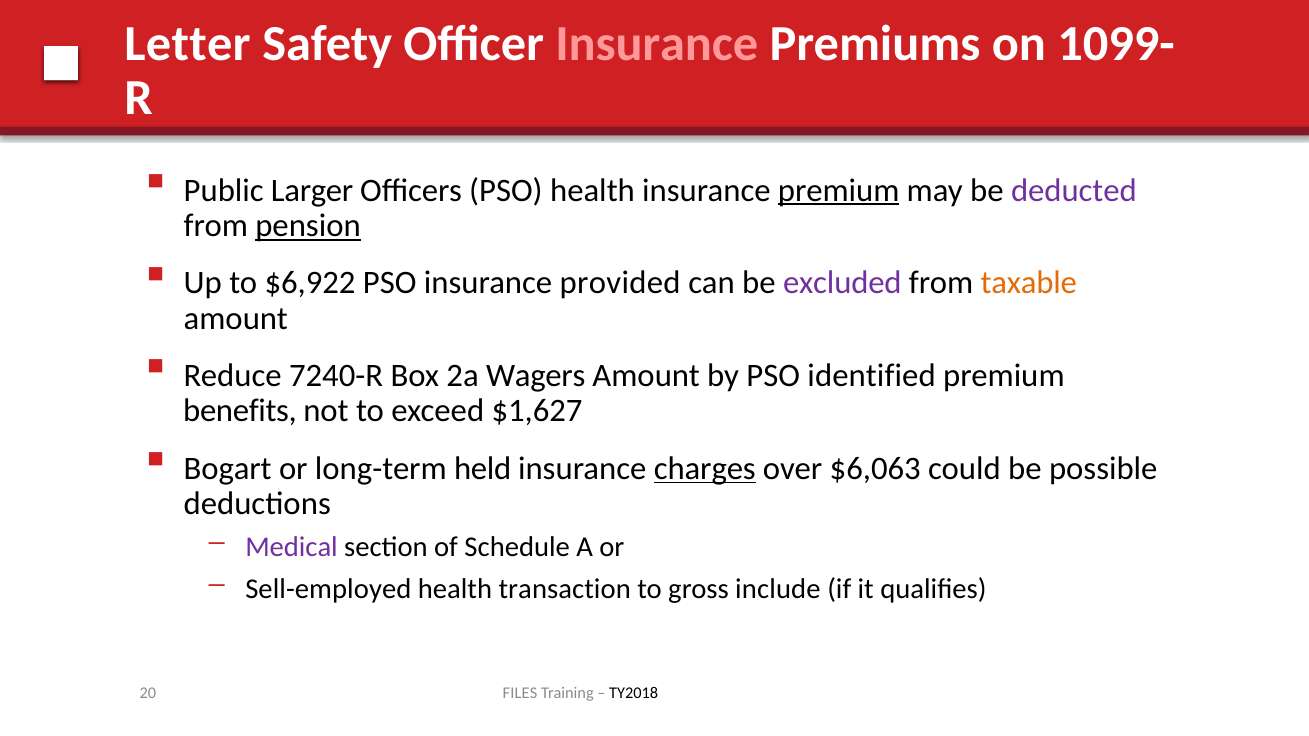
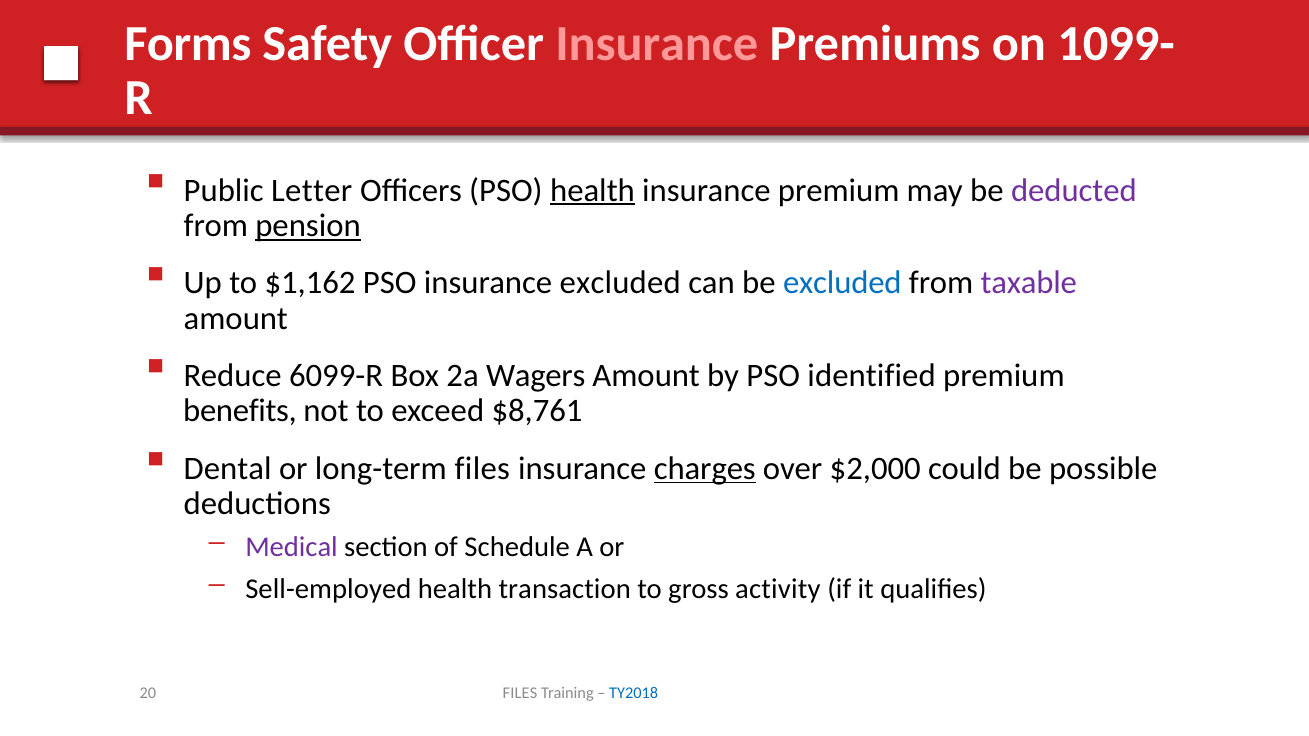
Letter: Letter -> Forms
Larger: Larger -> Letter
health at (592, 190) underline: none -> present
premium at (839, 190) underline: present -> none
$6,922: $6,922 -> $1,162
insurance provided: provided -> excluded
excluded at (842, 283) colour: purple -> blue
taxable colour: orange -> purple
7240-R: 7240-R -> 6099-R
$1,627: $1,627 -> $8,761
Bogart: Bogart -> Dental
long-term held: held -> files
$6,063: $6,063 -> $2,000
include: include -> activity
TY2018 colour: black -> blue
